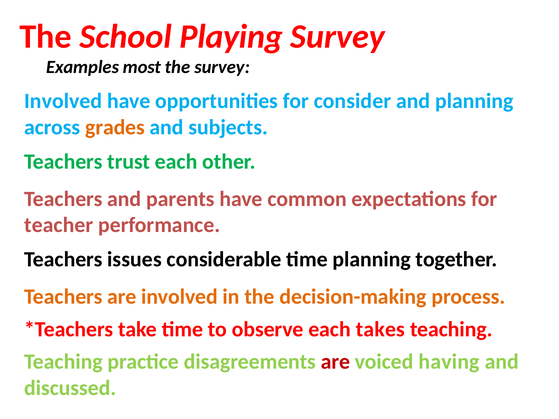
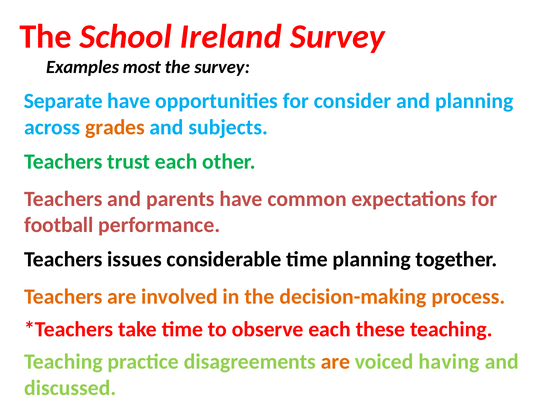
Playing: Playing -> Ireland
Involved at (63, 101): Involved -> Separate
teacher: teacher -> football
takes: takes -> these
are at (335, 362) colour: red -> orange
